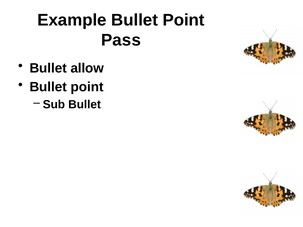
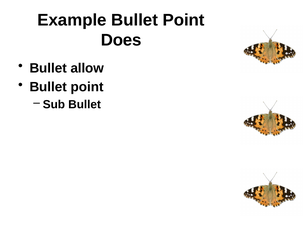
Pass: Pass -> Does
